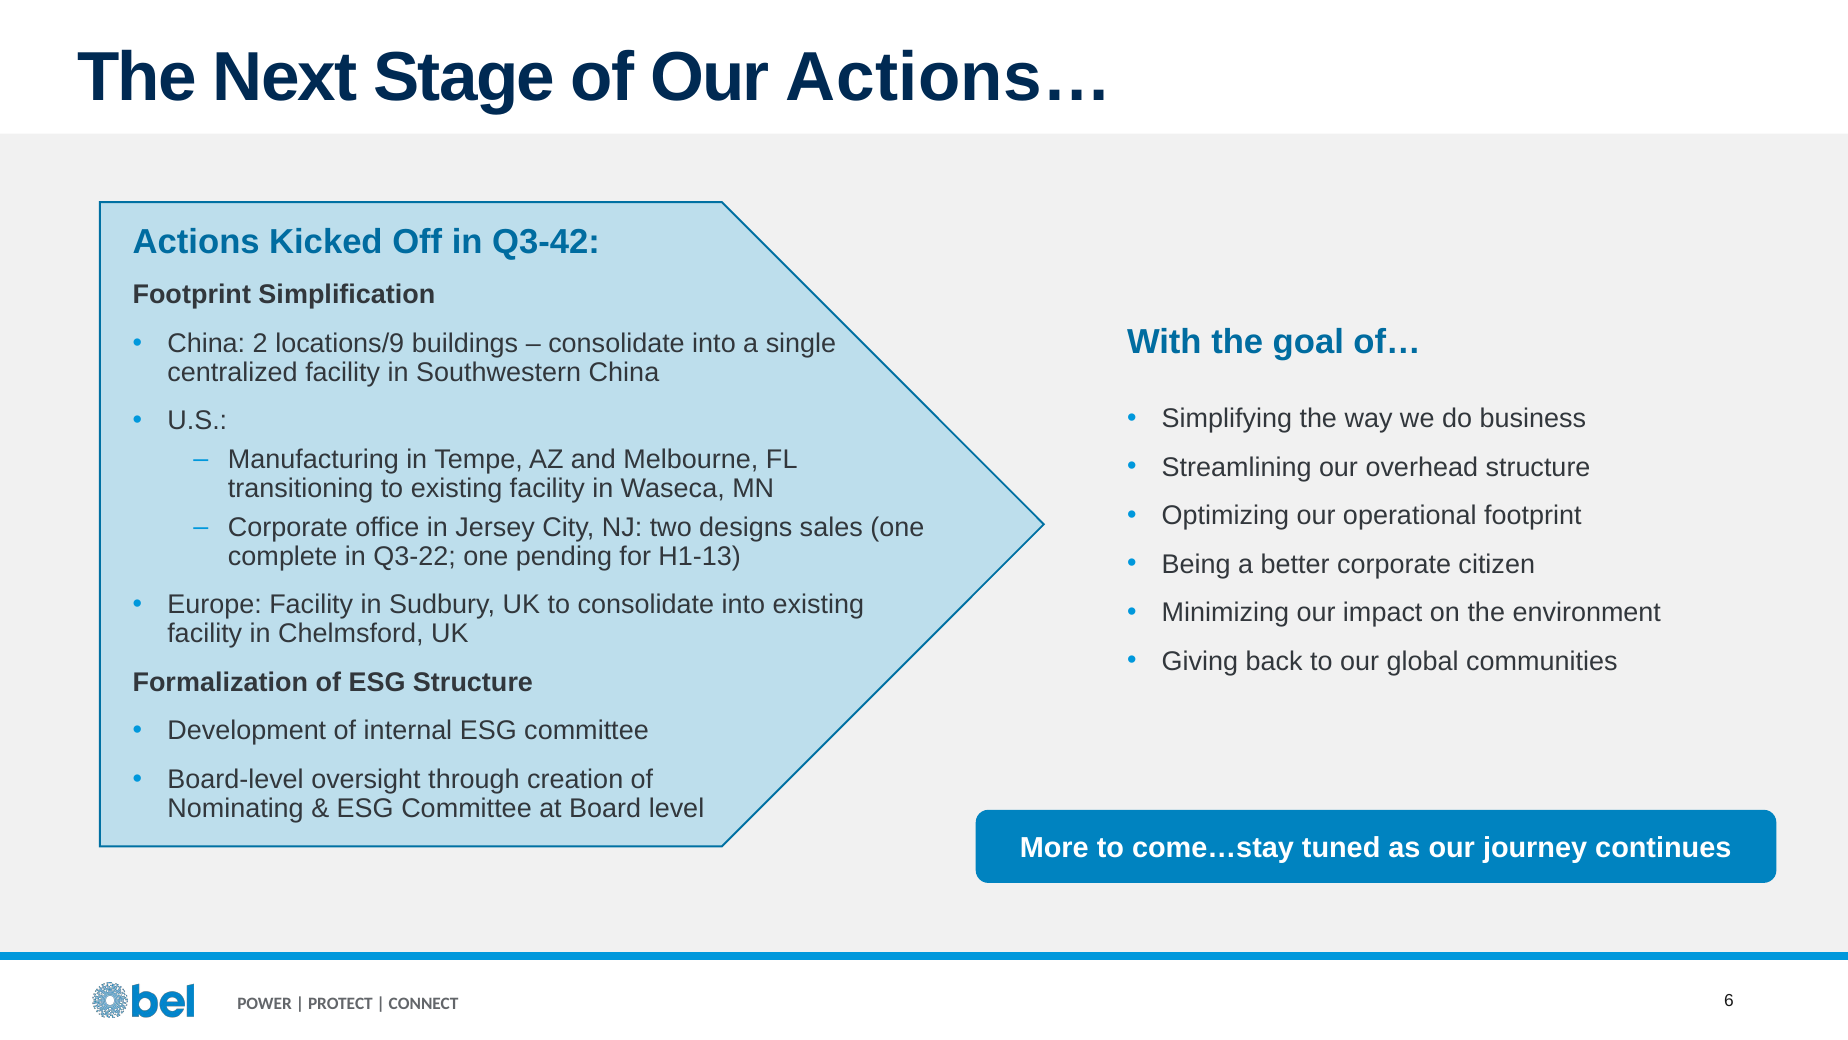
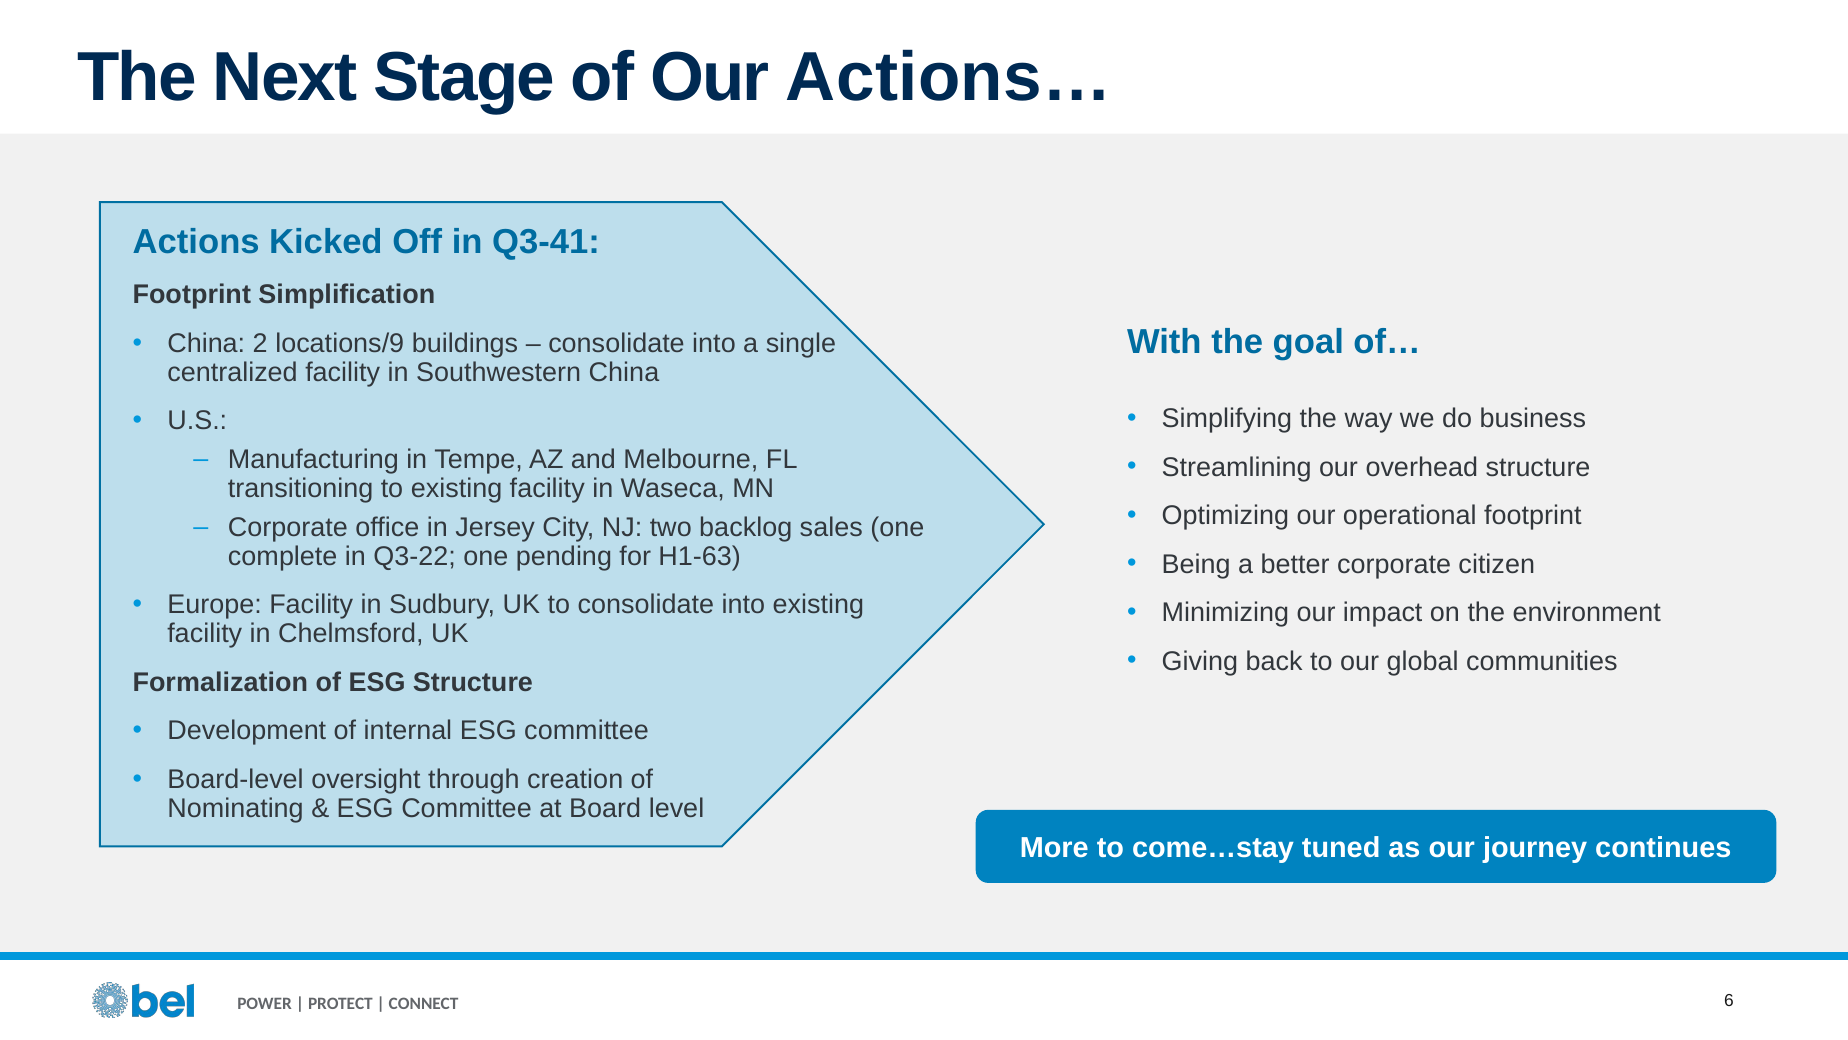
Q3-42: Q3-42 -> Q3-41
designs: designs -> backlog
H1-13: H1-13 -> H1-63
